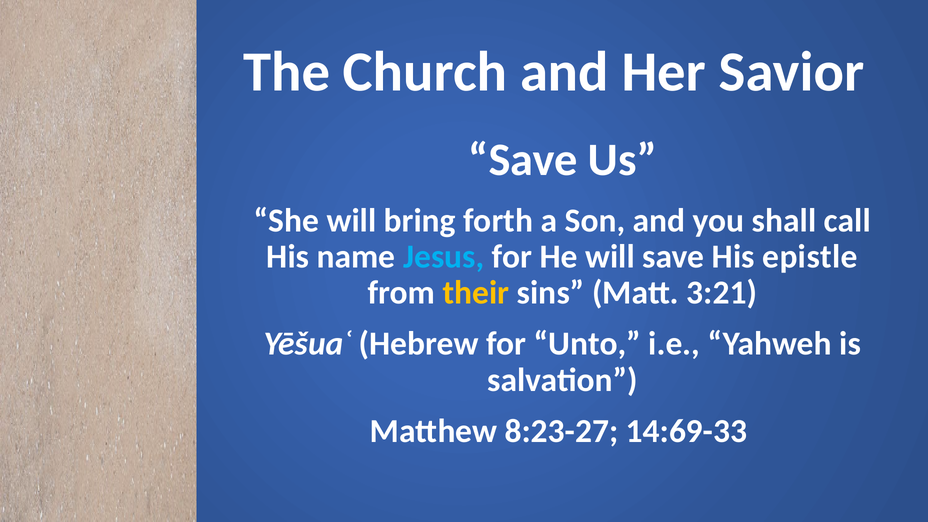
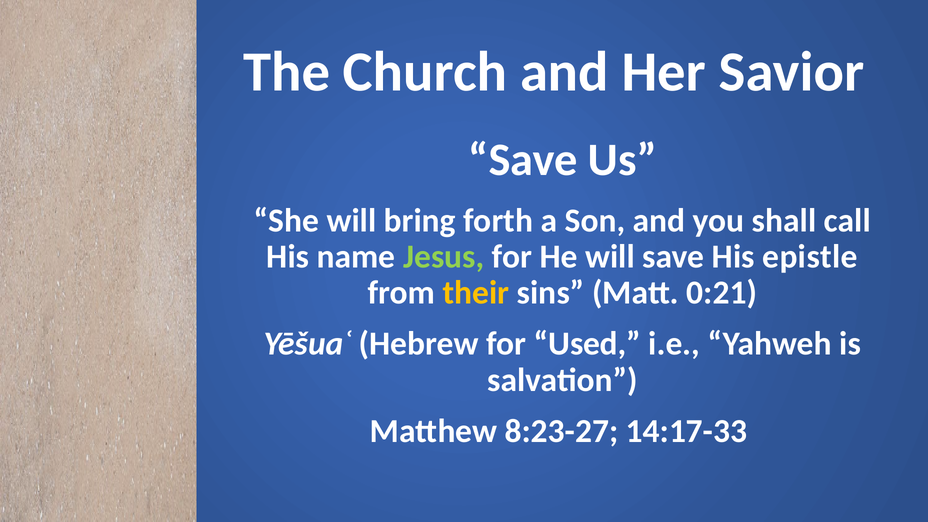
Jesus colour: light blue -> light green
3:21: 3:21 -> 0:21
Unto: Unto -> Used
14:69-33: 14:69-33 -> 14:17-33
